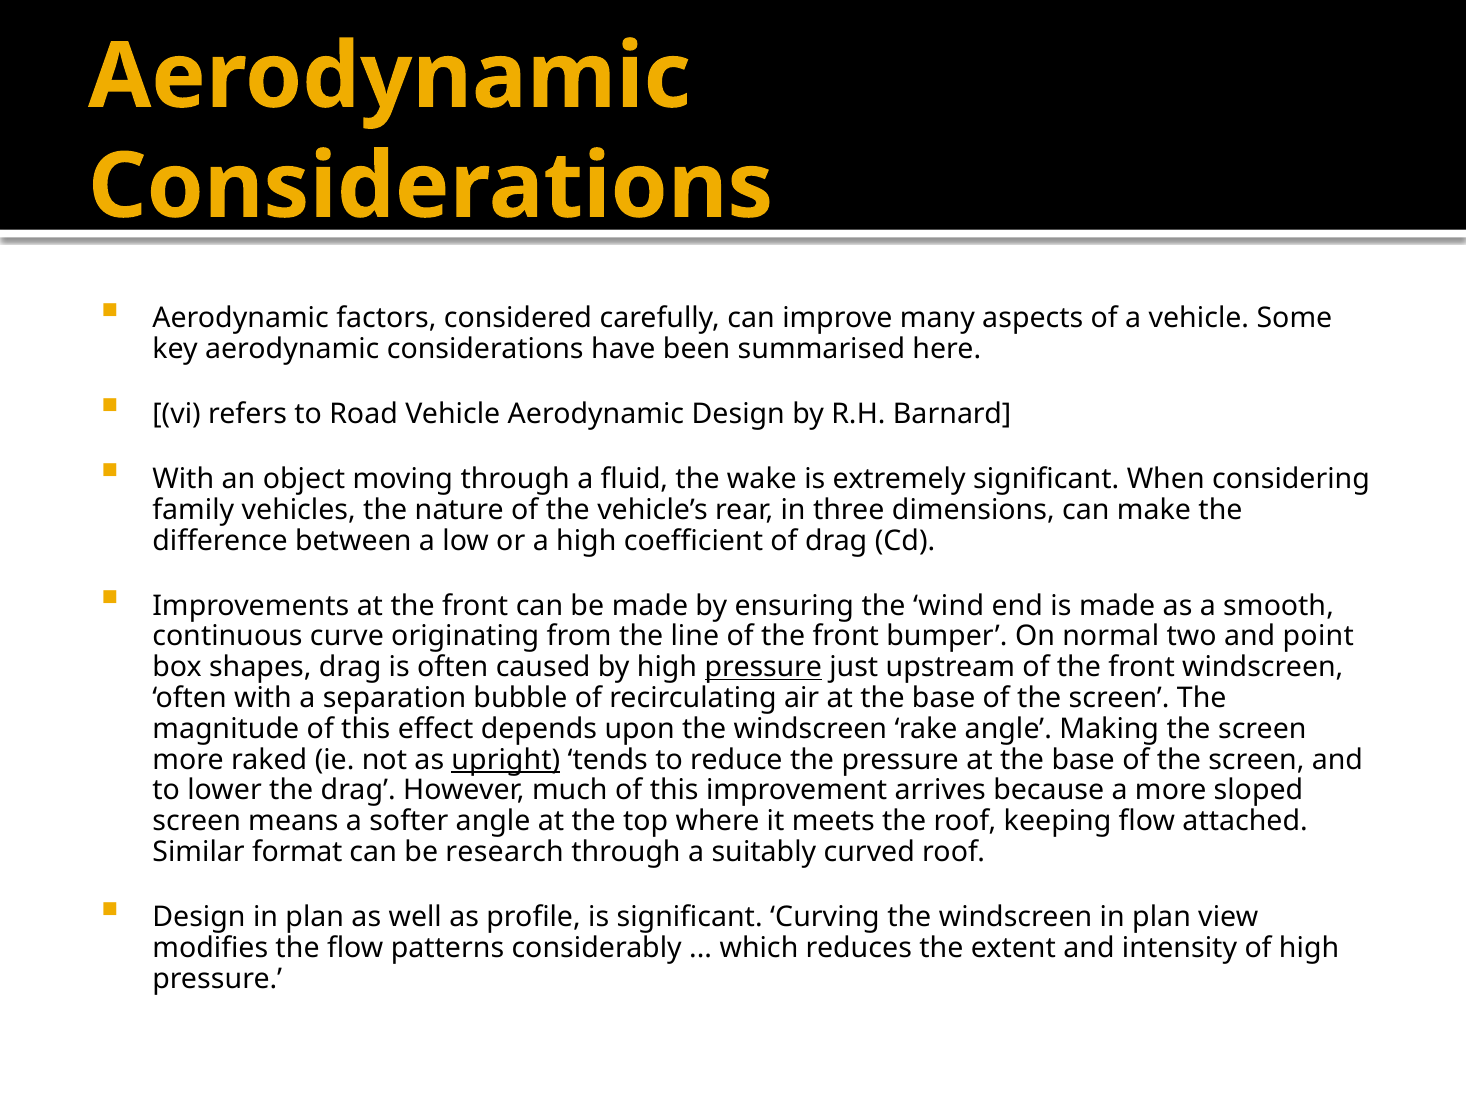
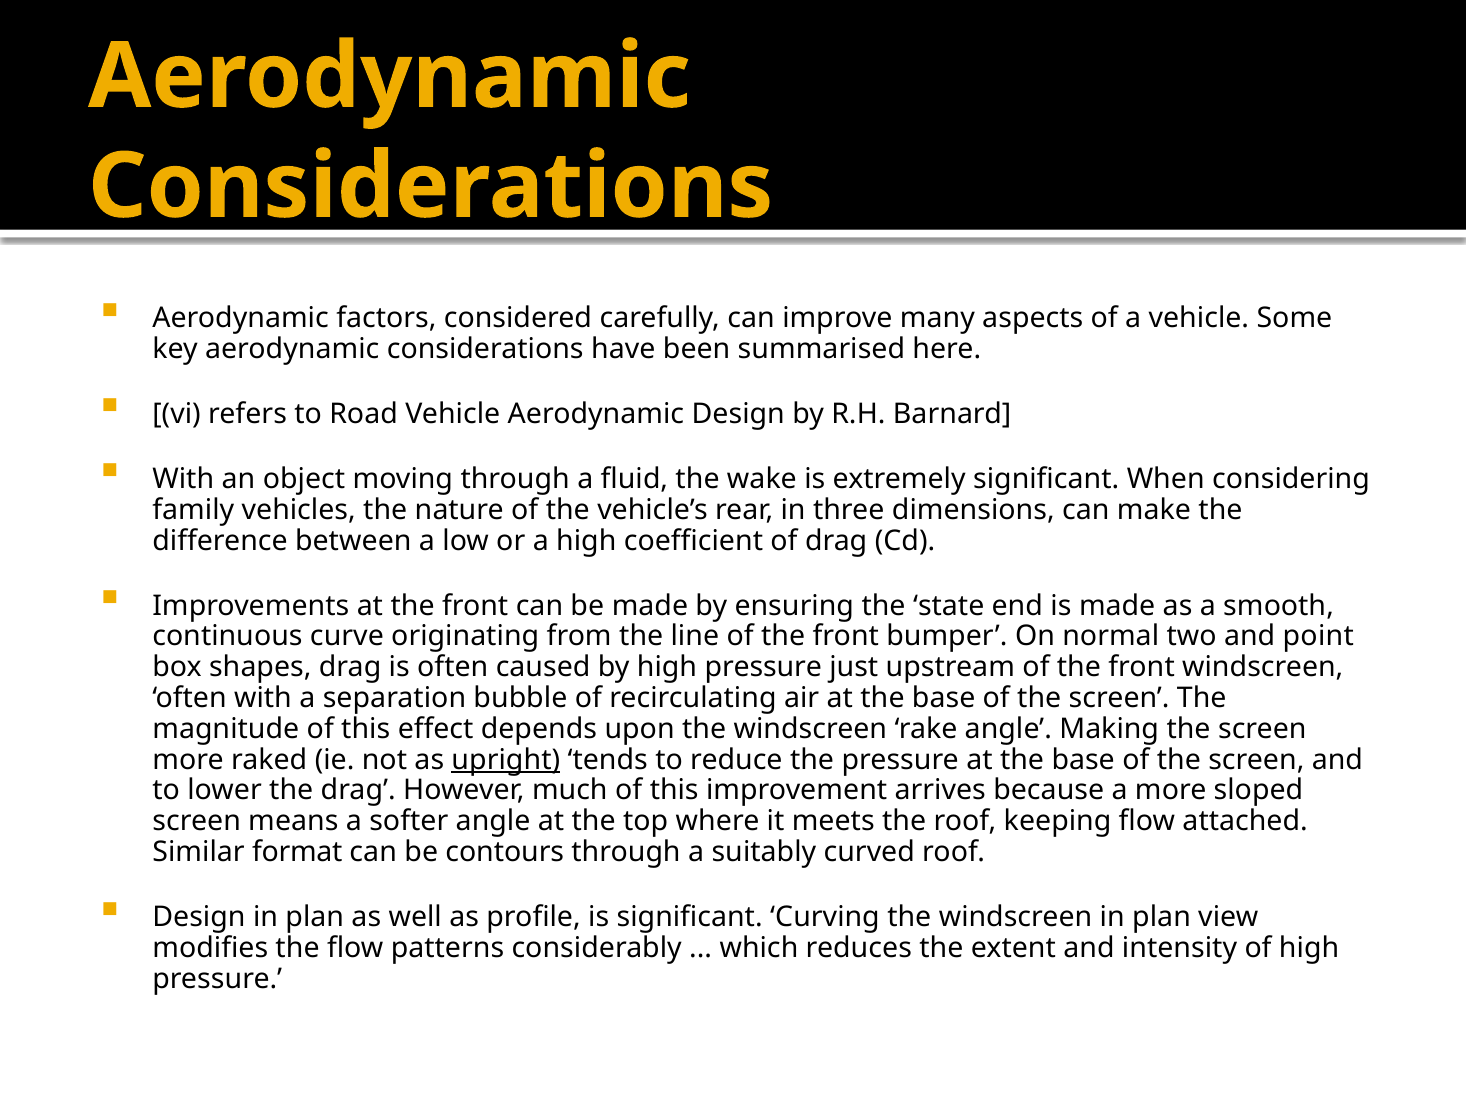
wind: wind -> state
pressure at (763, 668) underline: present -> none
research: research -> contours
